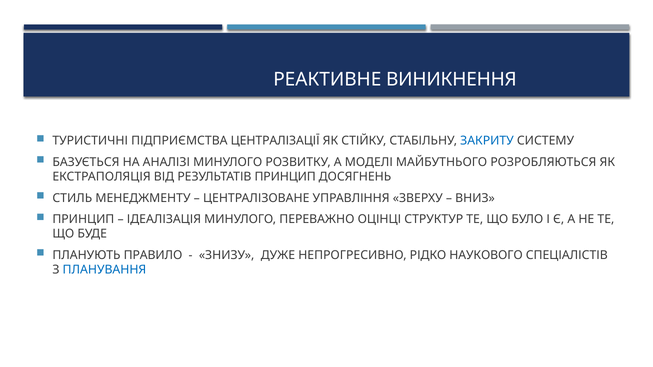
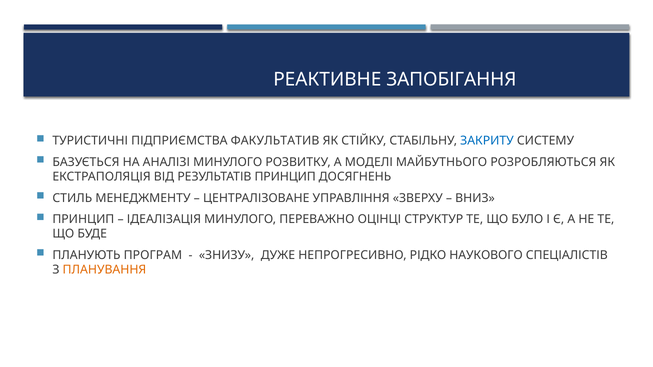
ВИНИКНЕННЯ: ВИНИКНЕННЯ -> ЗАПОБІГАННЯ
ЦЕНТРАЛІЗАЦІЇ: ЦЕНТРАЛІЗАЦІЇ -> ФАКУЛЬТАТИВ
ПРАВИЛО: ПРАВИЛО -> ПРОГРАМ
ПЛАНУВАННЯ colour: blue -> orange
